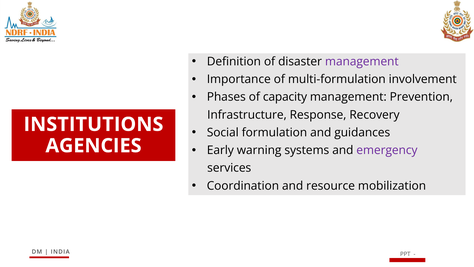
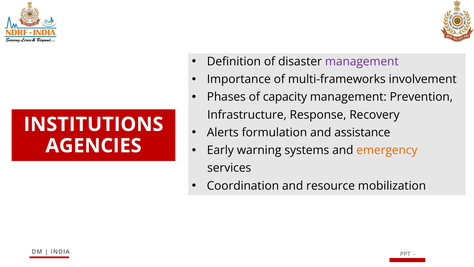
multi-formulation: multi-formulation -> multi-frameworks
Social: Social -> Alerts
guidances: guidances -> assistance
emergency colour: purple -> orange
